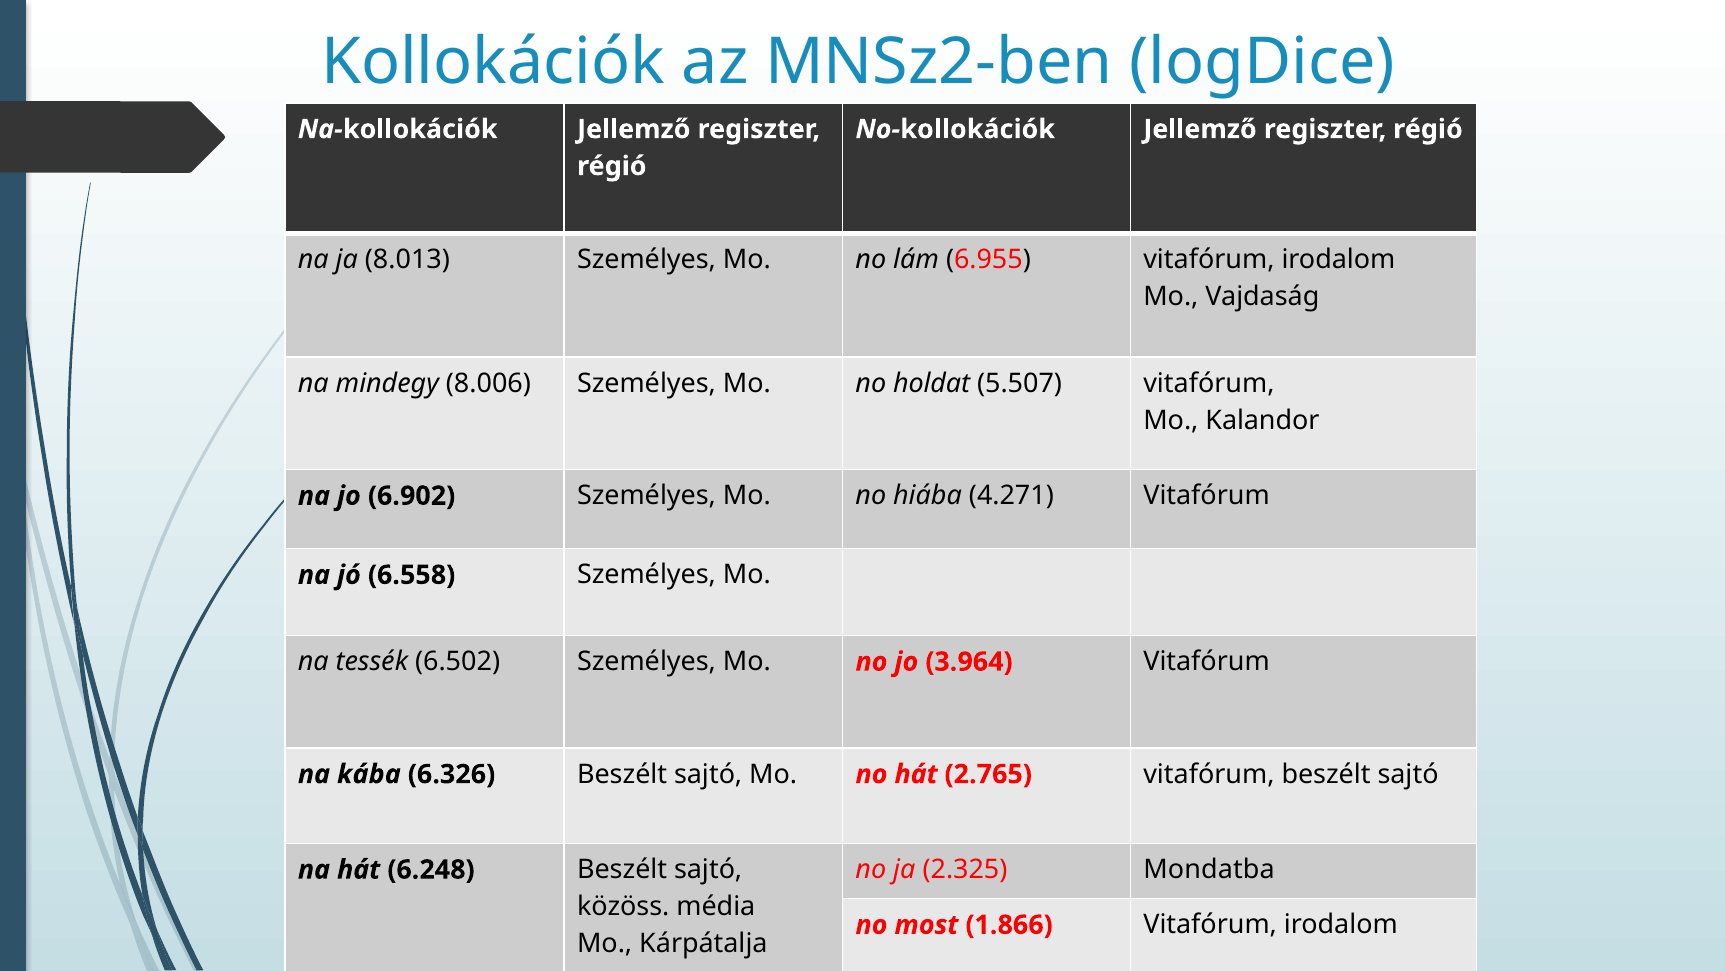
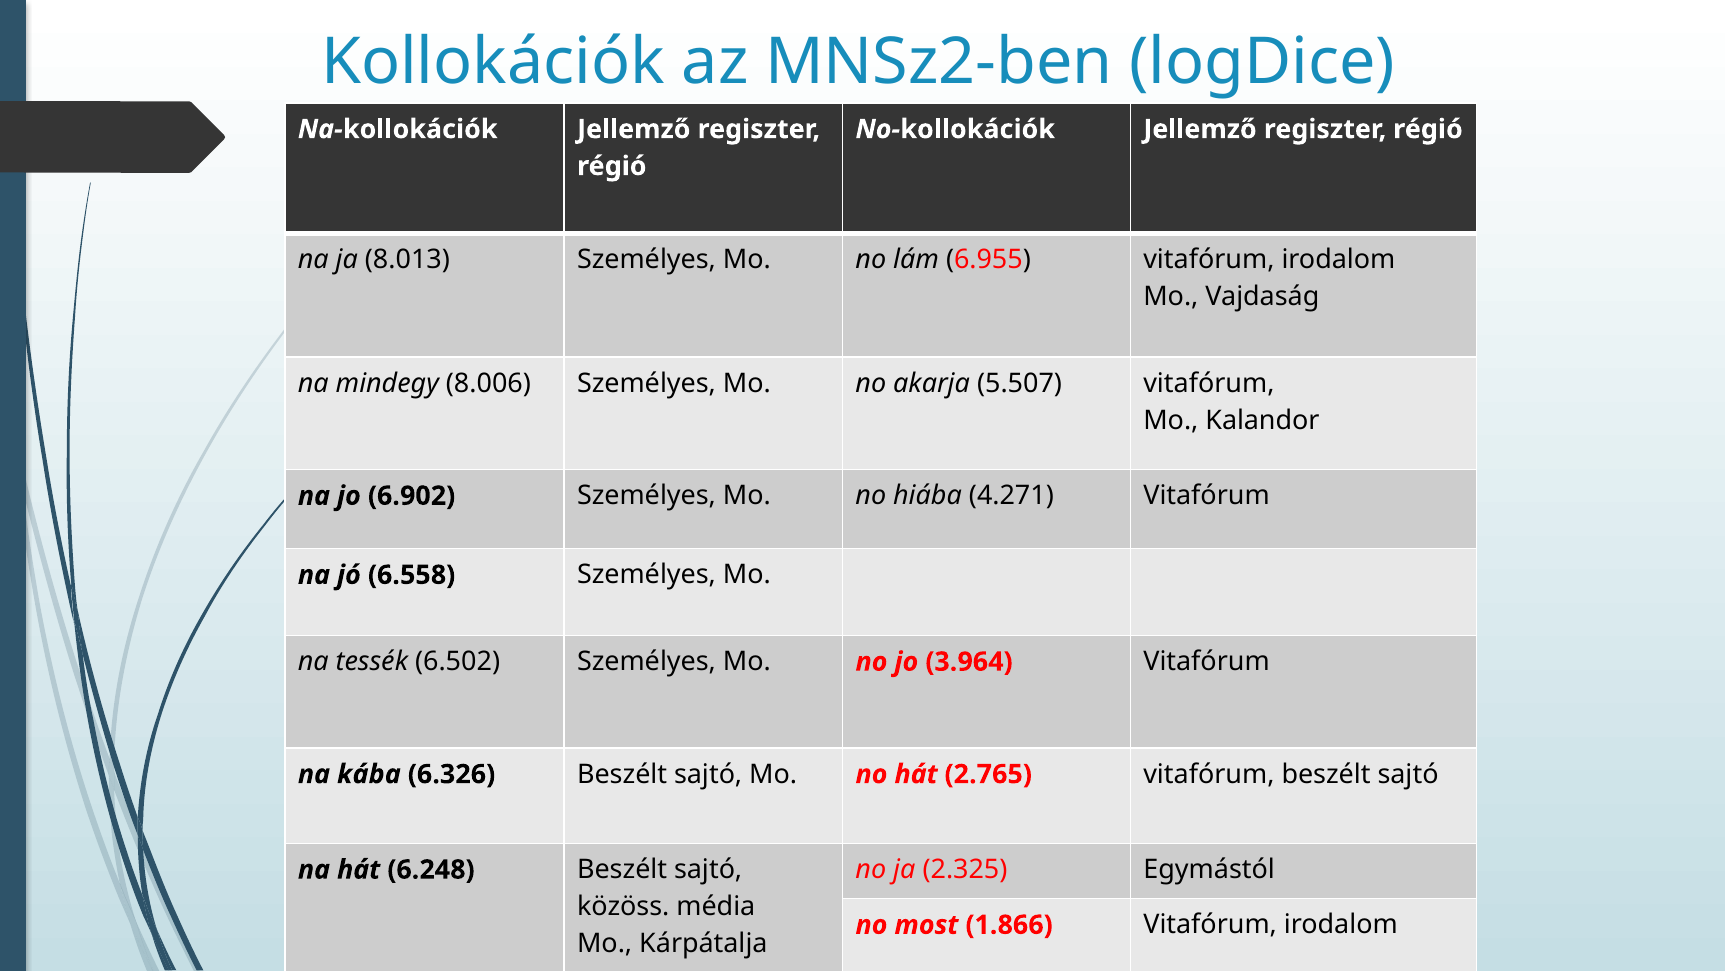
holdat: holdat -> akarja
Mondatba: Mondatba -> Egymástól
